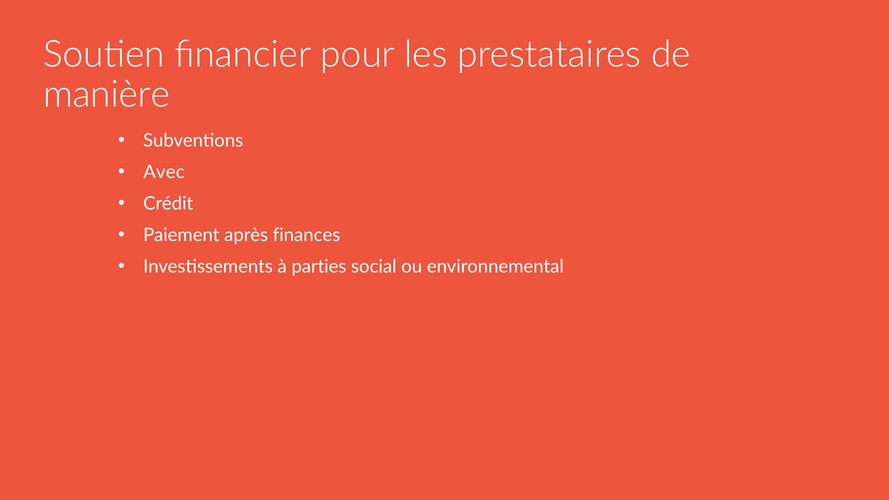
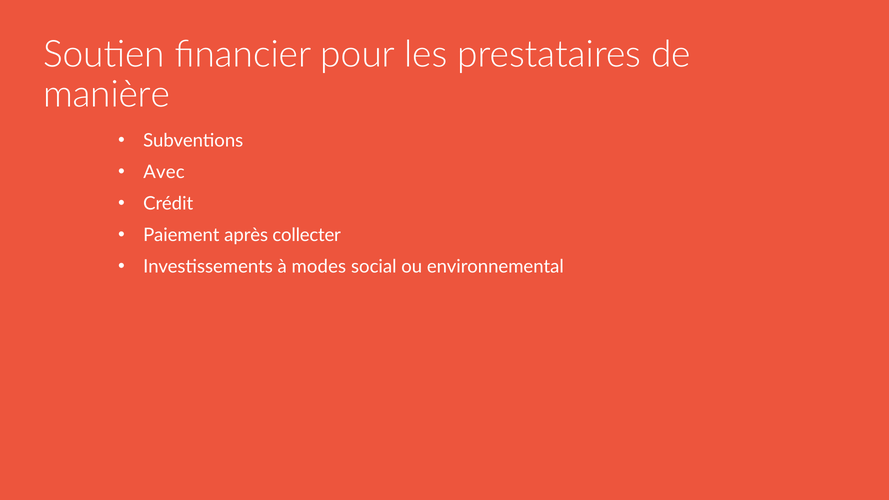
finances: finances -> collecter
parties: parties -> modes
